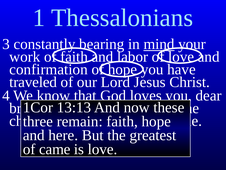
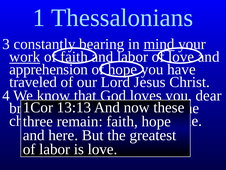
work underline: none -> present
confirmation: confirmation -> apprehension
of came: came -> labor
